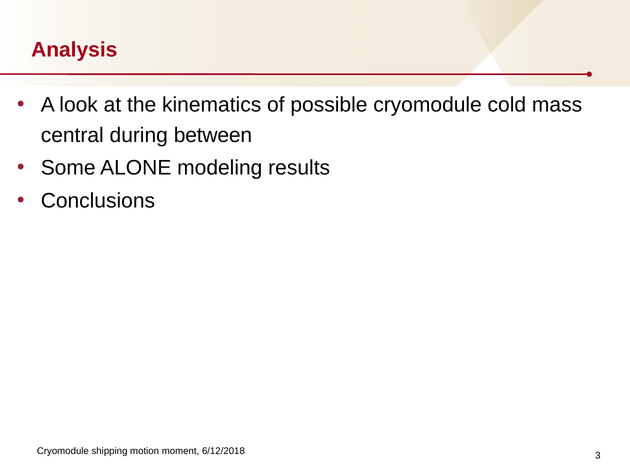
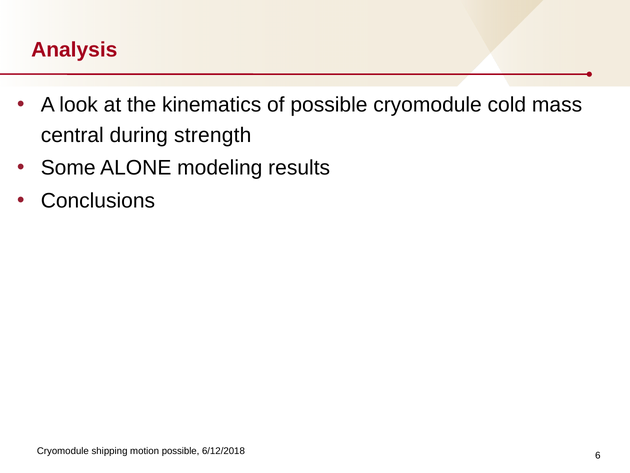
between: between -> strength
motion moment: moment -> possible
3: 3 -> 6
